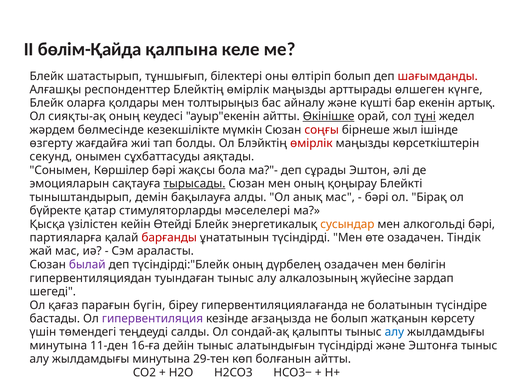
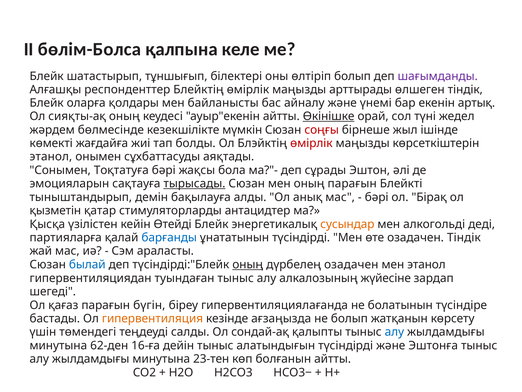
бөлім-Қайда: бөлім-Қайда -> бөлім-Болса
шағымданды colour: red -> purple
өлшеген күнге: күнге -> тіндік
толтырыңыз: толтырыңыз -> байланысты
күшті: күшті -> үнемі
түні underline: present -> none
өзгерту: өзгерту -> көмекті
секунд at (51, 156): секунд -> этанол
Көршілер: Көршілер -> Тоқтатуға
оның қоңырау: қоңырау -> парағын
бүйректе: бүйректе -> қызметін
мәселелері: мәселелері -> антацидтер
алкогольді бәрі: бәрі -> деді
барғанды colour: red -> blue
былай colour: purple -> blue
оның at (248, 264) underline: none -> present
мен бөлігін: бөлігін -> этанол
гипервентиляция colour: purple -> orange
11-ден: 11-ден -> 62-ден
29-тен: 29-тен -> 23-тен
